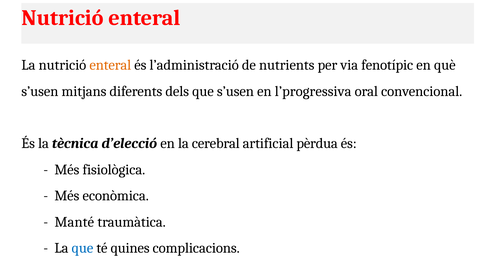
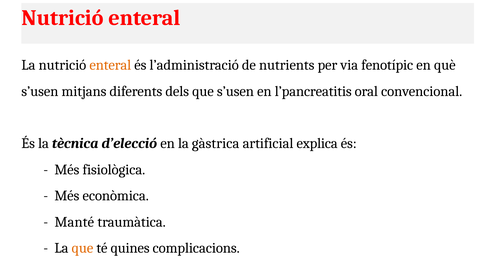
l’progressiva: l’progressiva -> l’pancreatitis
cerebral: cerebral -> gàstrica
pèrdua: pèrdua -> explica
que at (82, 248) colour: blue -> orange
